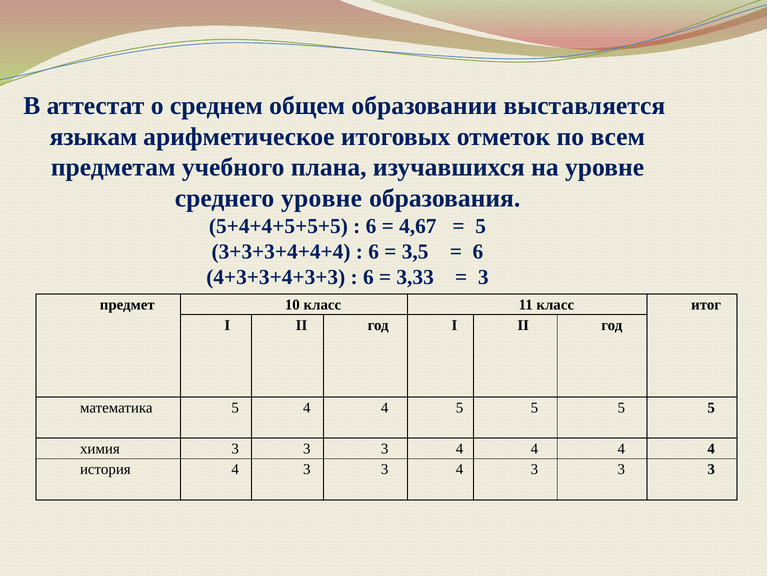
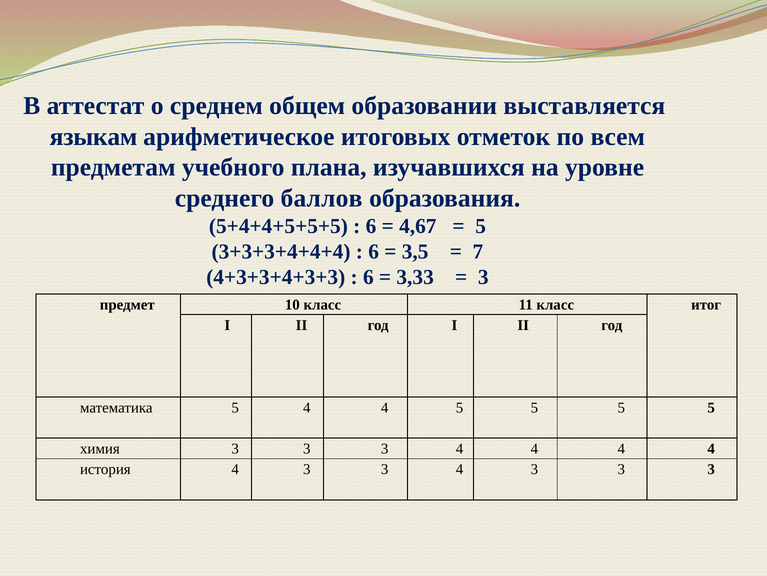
среднего уровне: уровне -> баллов
6 at (478, 251): 6 -> 7
